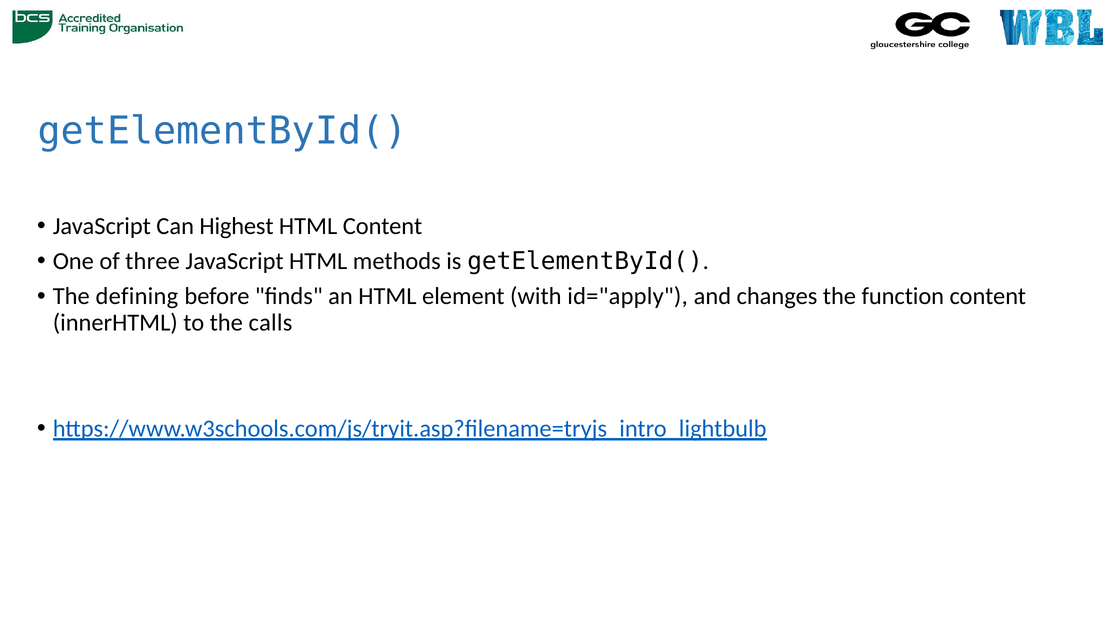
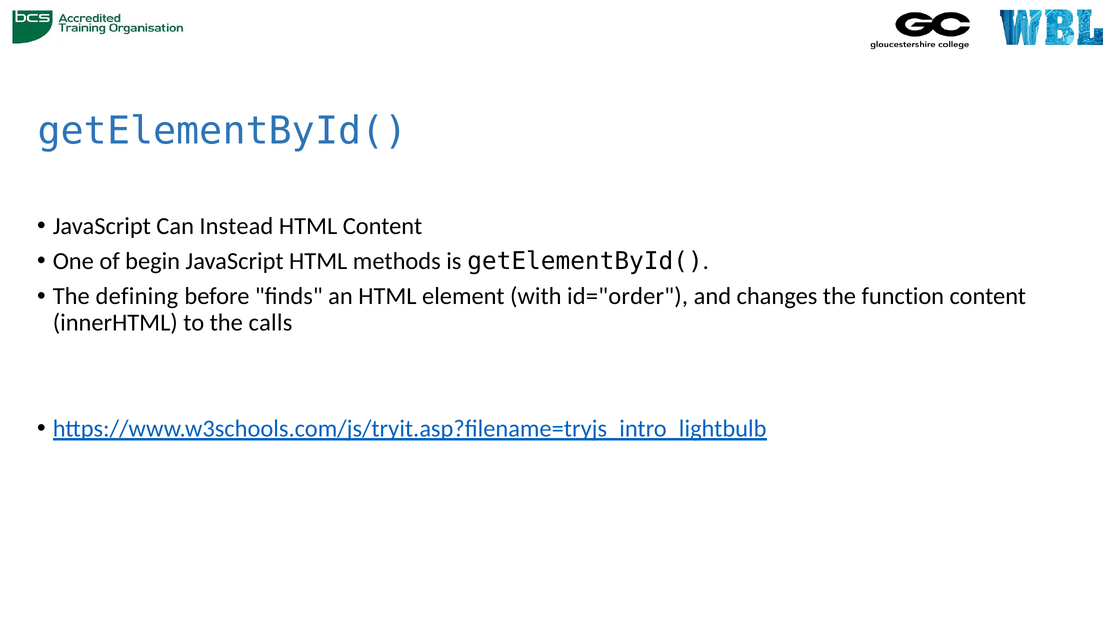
Highest: Highest -> Instead
three: three -> begin
id="apply: id="apply -> id="order
